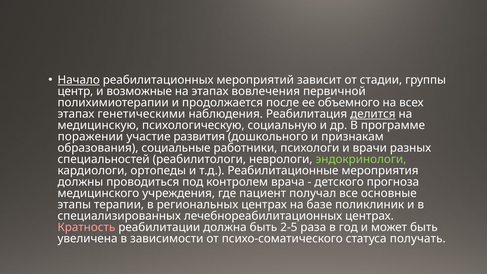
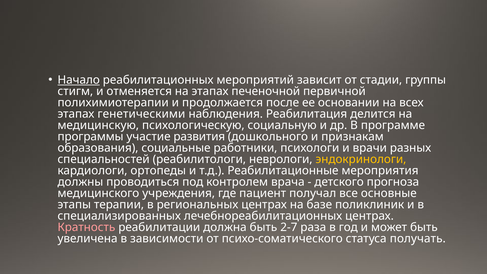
центр: центр -> стигм
возможные: возможные -> отменяется
вовлечения: вовлечения -> печеночной
объемного: объемного -> основании
делится underline: present -> none
поражении: поражении -> программы
эндокринологи colour: light green -> yellow
2-5: 2-5 -> 2-7
